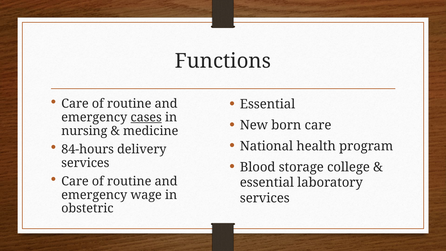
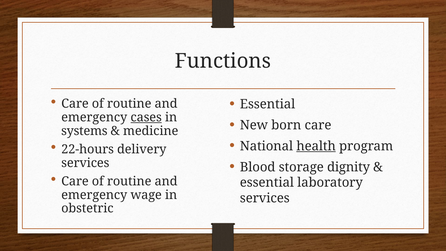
nursing: nursing -> systems
health underline: none -> present
84-hours: 84-hours -> 22-hours
college: college -> dignity
